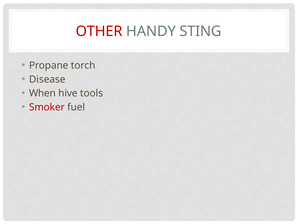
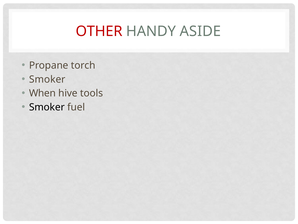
STING: STING -> ASIDE
Disease at (47, 79): Disease -> Smoker
Smoker at (47, 107) colour: red -> black
